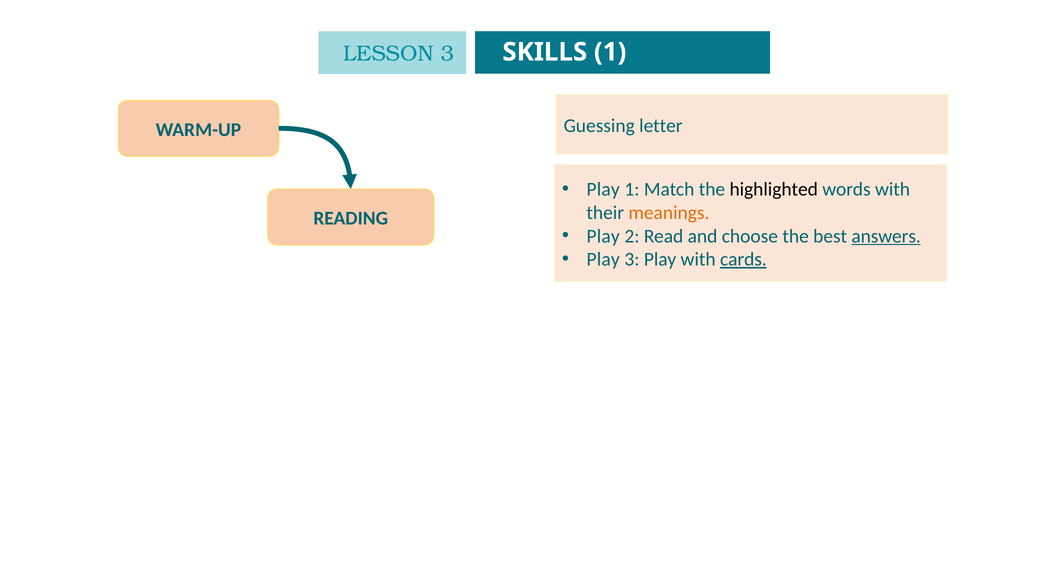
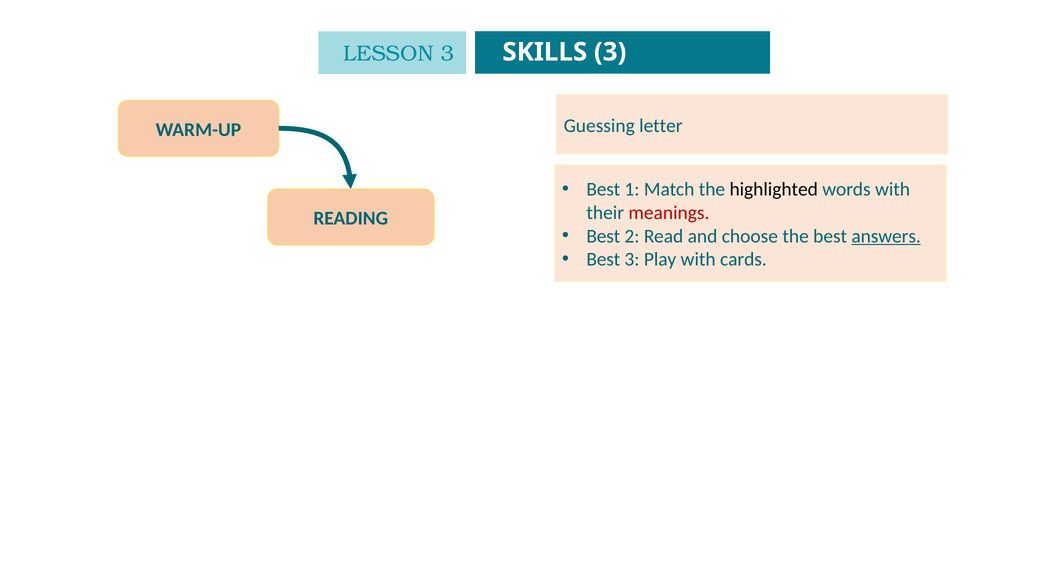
SKILLS 1: 1 -> 3
Play at (603, 189): Play -> Best
meanings colour: orange -> red
Play at (603, 236): Play -> Best
Play at (603, 259): Play -> Best
cards underline: present -> none
